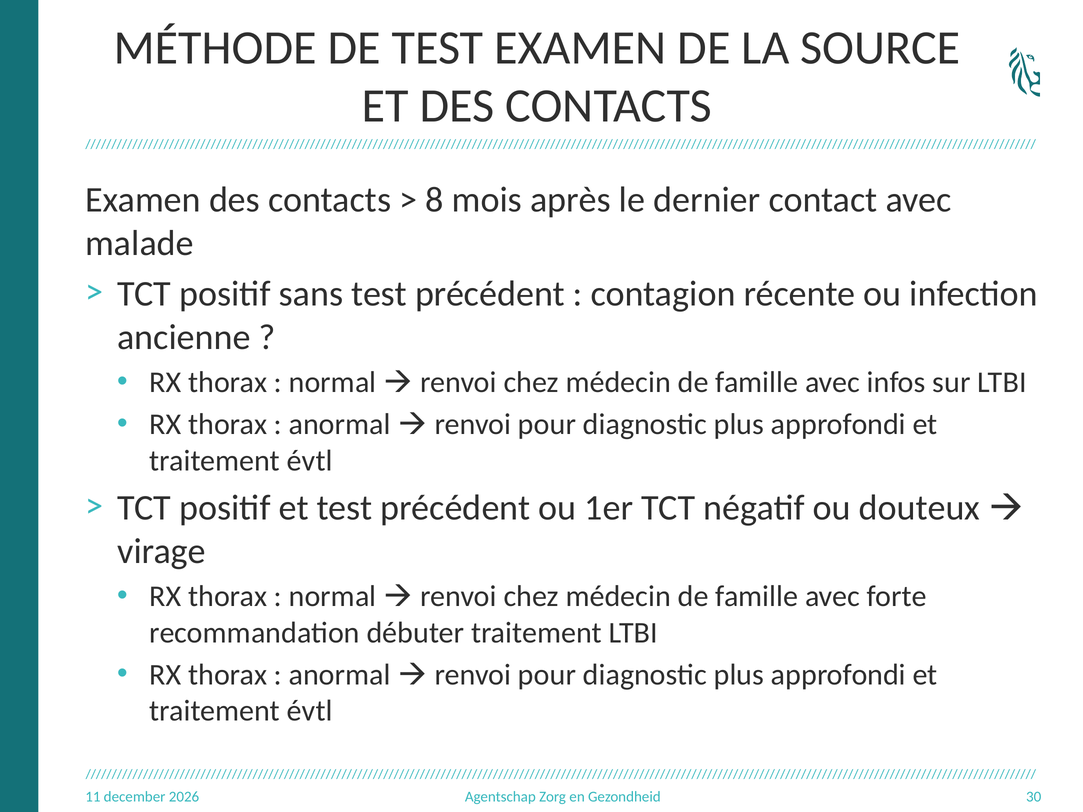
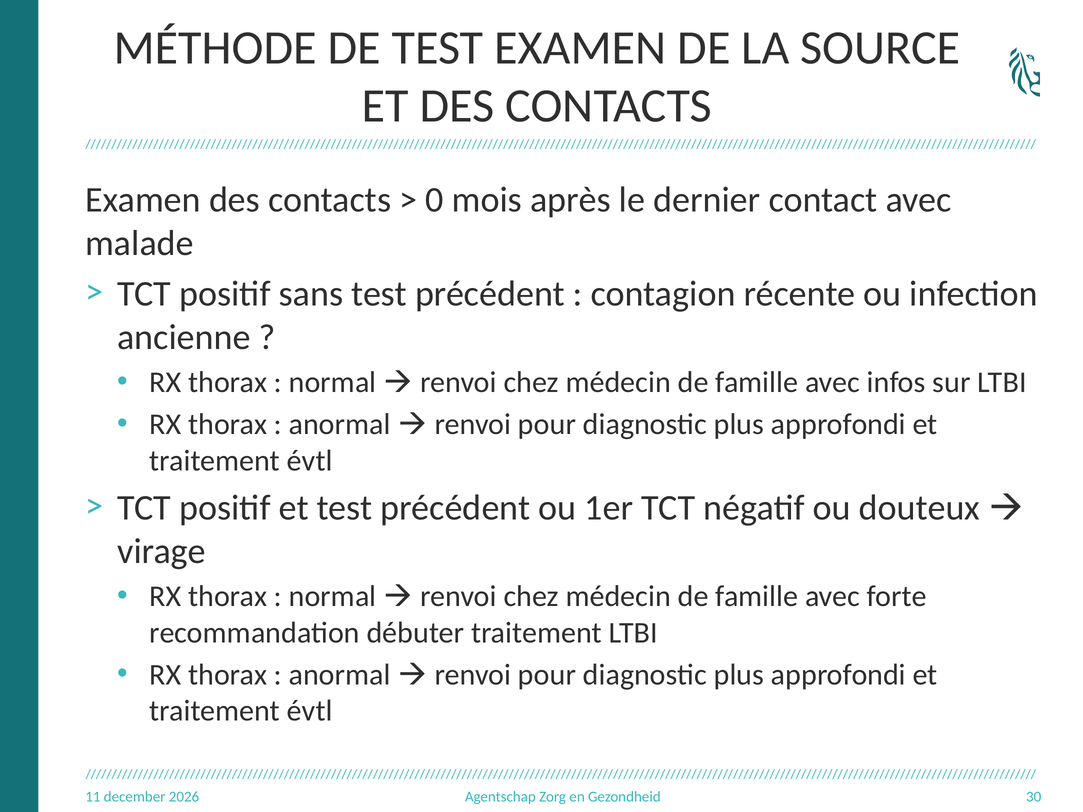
8: 8 -> 0
